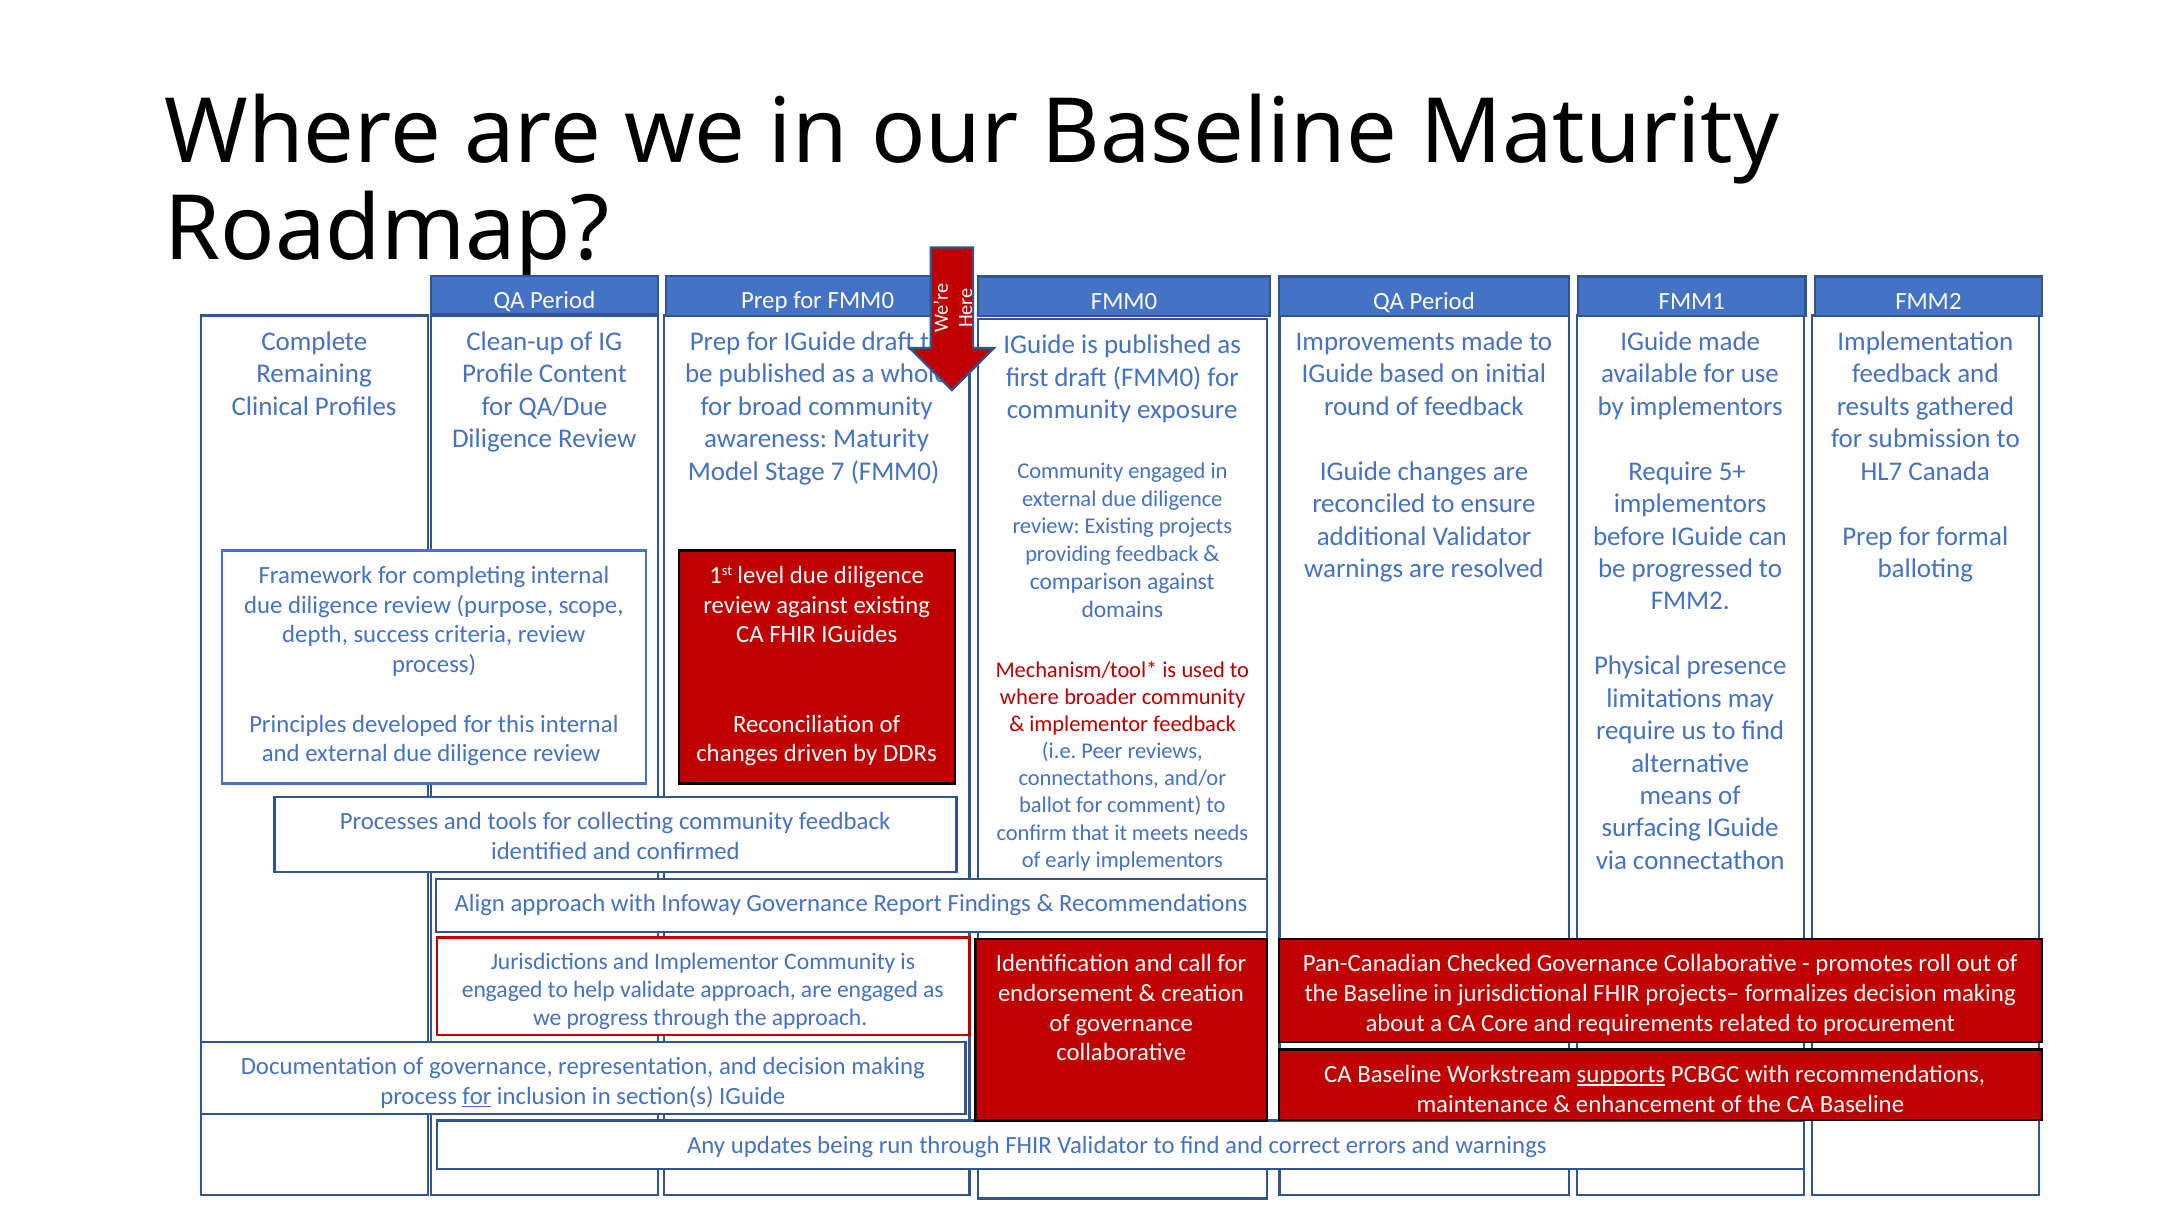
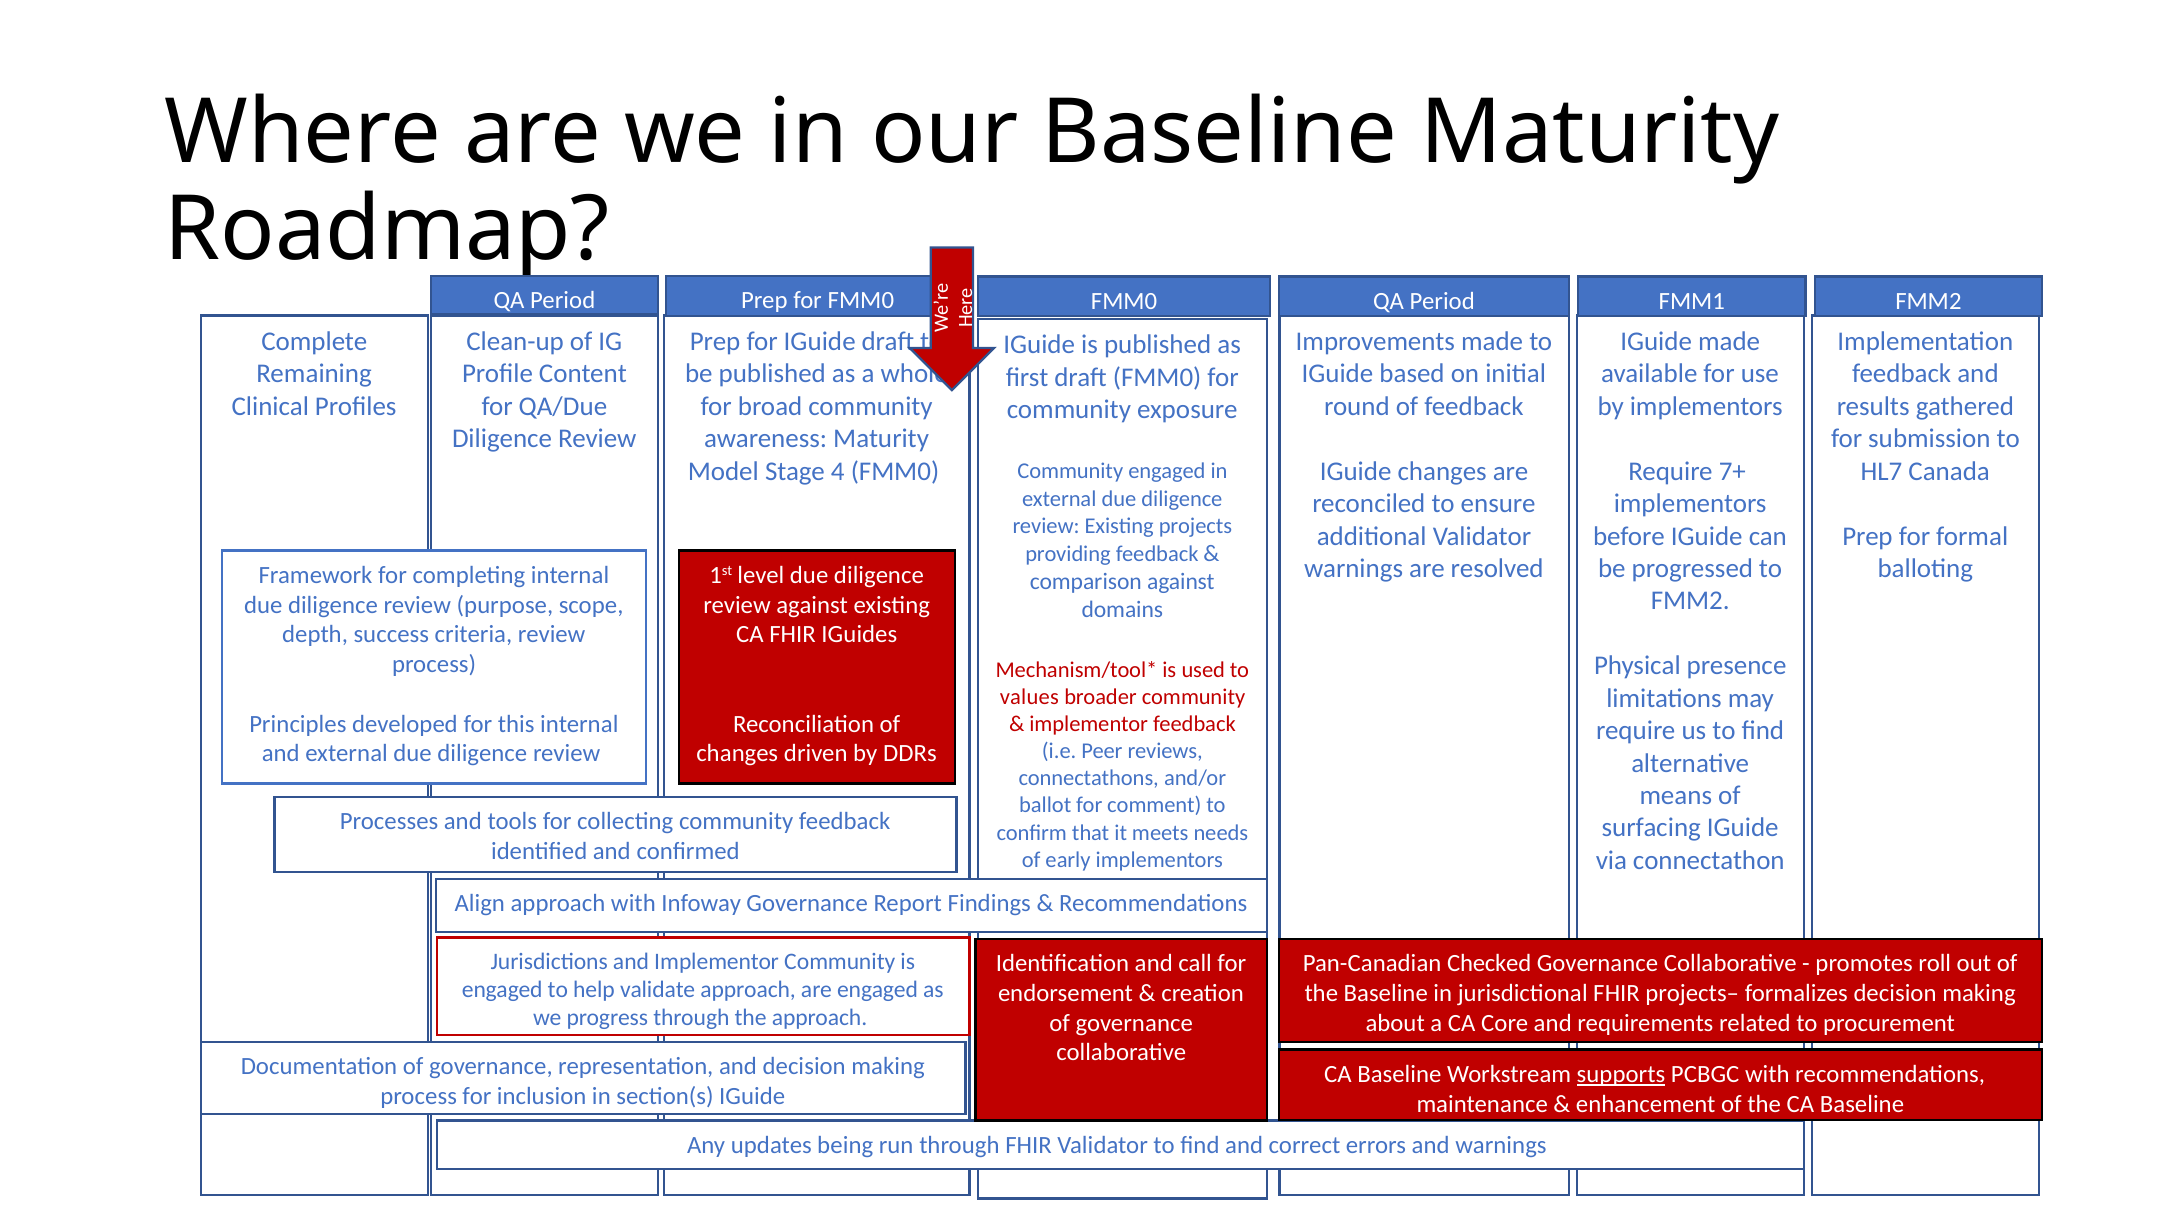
7: 7 -> 4
5+: 5+ -> 7+
where at (1029, 697): where -> values
for at (477, 1096) underline: present -> none
